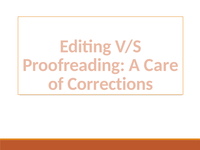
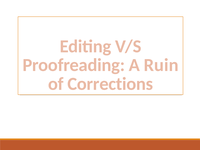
Care: Care -> Ruin
